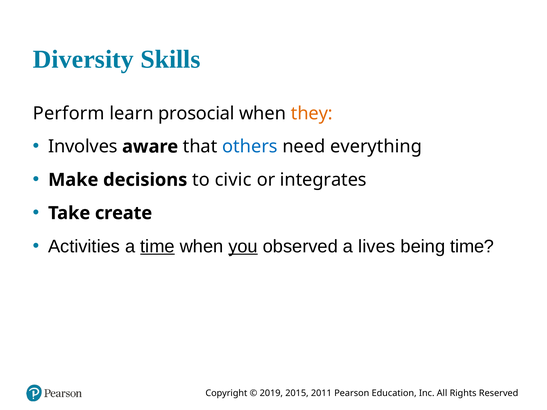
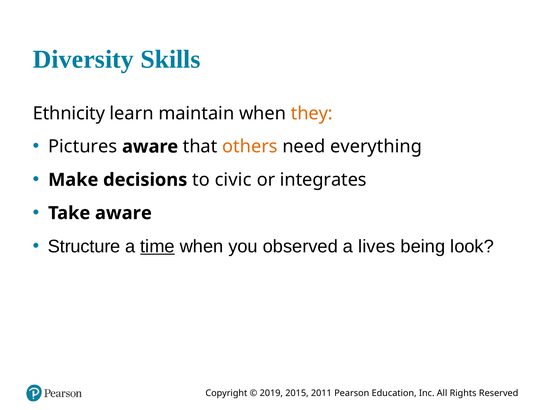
Perform: Perform -> Ethnicity
prosocial: prosocial -> maintain
Involves: Involves -> Pictures
others colour: blue -> orange
Take create: create -> aware
Activities: Activities -> Structure
you underline: present -> none
being time: time -> look
